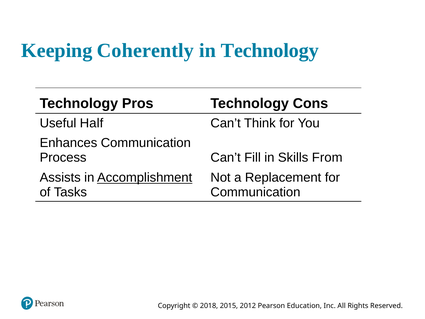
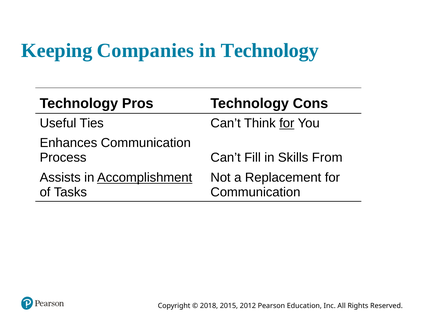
Coherently: Coherently -> Companies
Half: Half -> Ties
for at (287, 123) underline: none -> present
